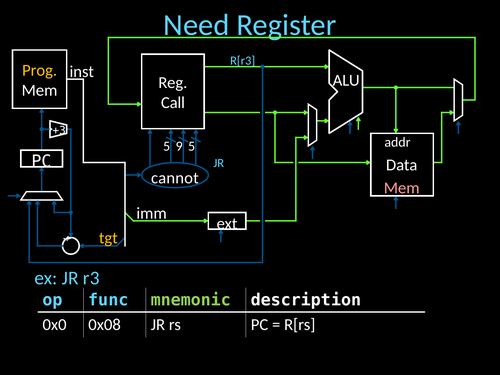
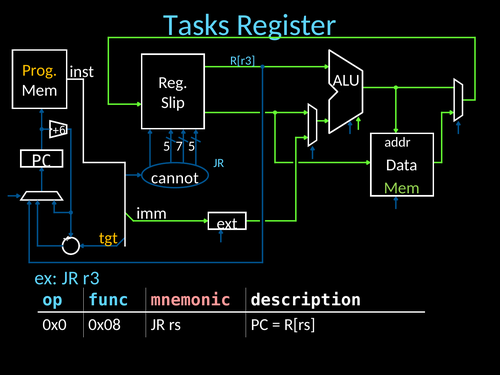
Need: Need -> Tasks
Call: Call -> Slip
+3: +3 -> +6
9: 9 -> 7
Mem at (402, 188) colour: pink -> light green
mnemonic colour: light green -> pink
